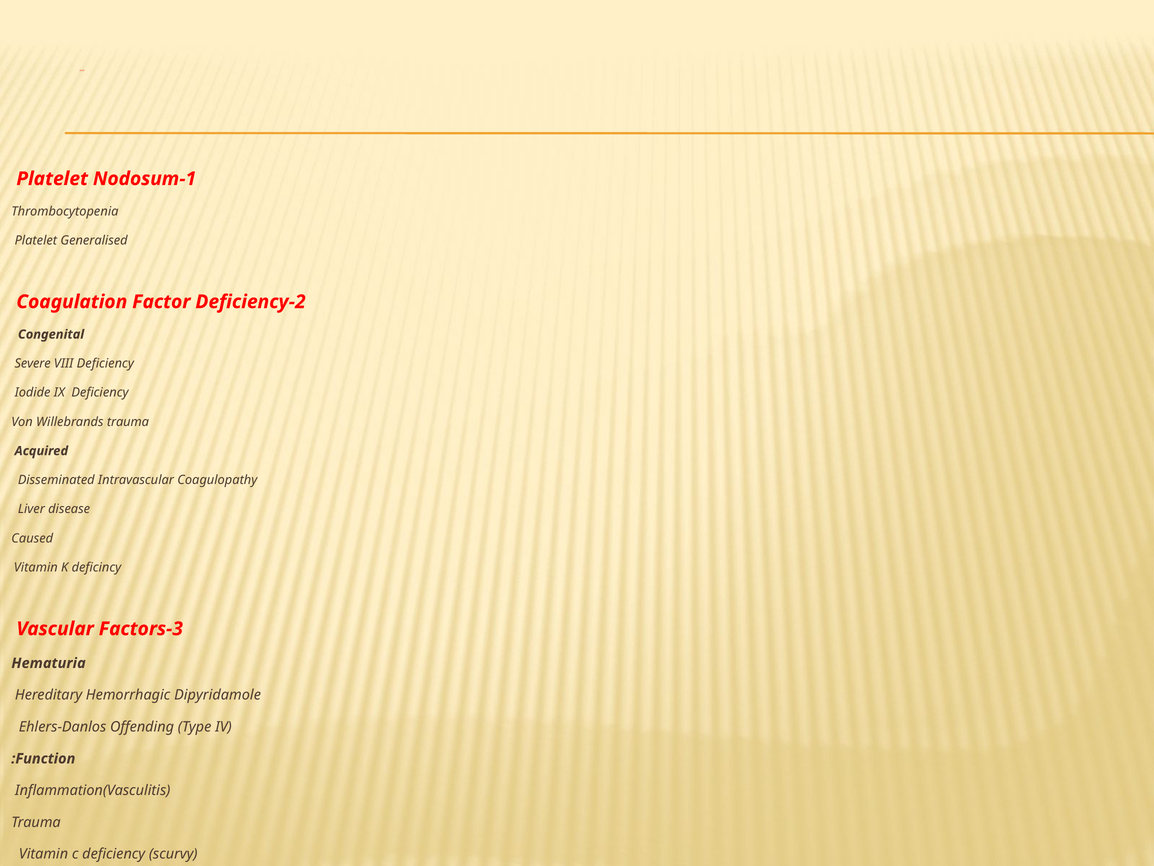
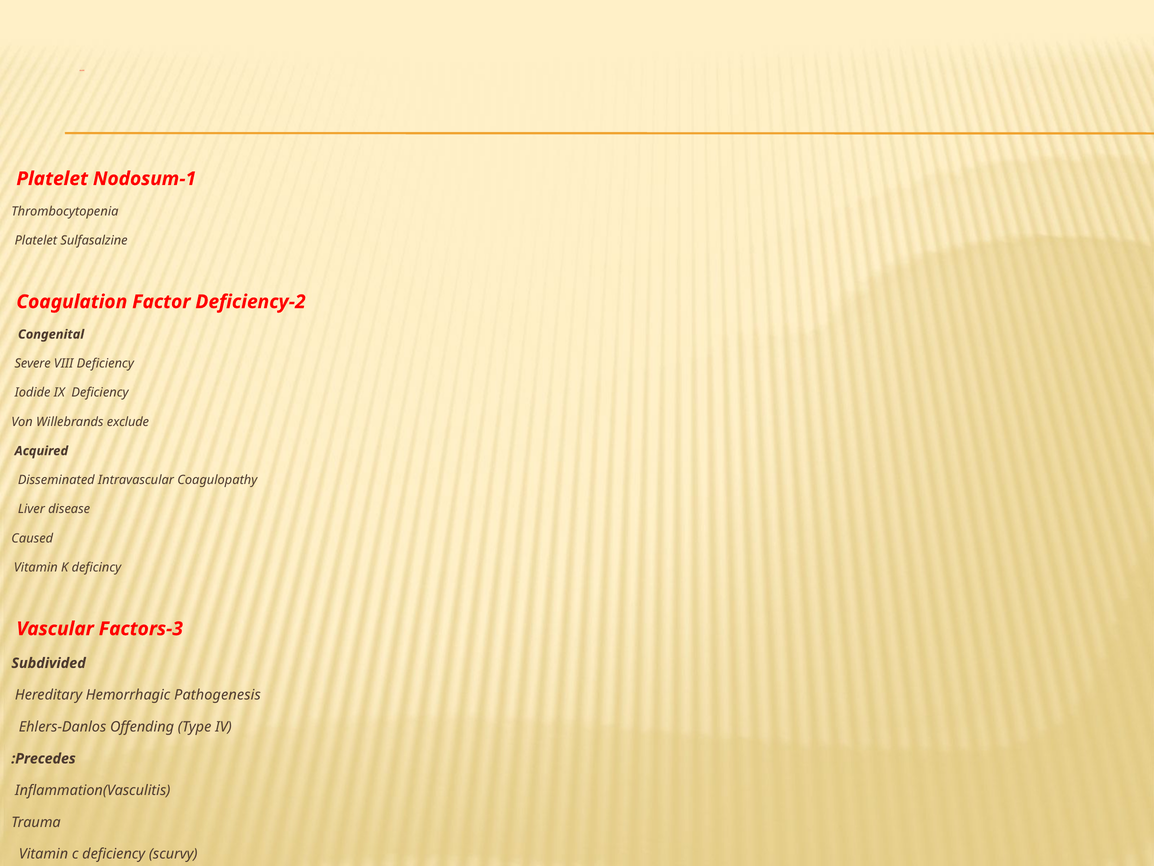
Generalised: Generalised -> Sulfasalzine
Willebrands trauma: trauma -> exclude
Hematuria: Hematuria -> Subdivided
Dipyridamole: Dipyridamole -> Pathogenesis
Function: Function -> Precedes
